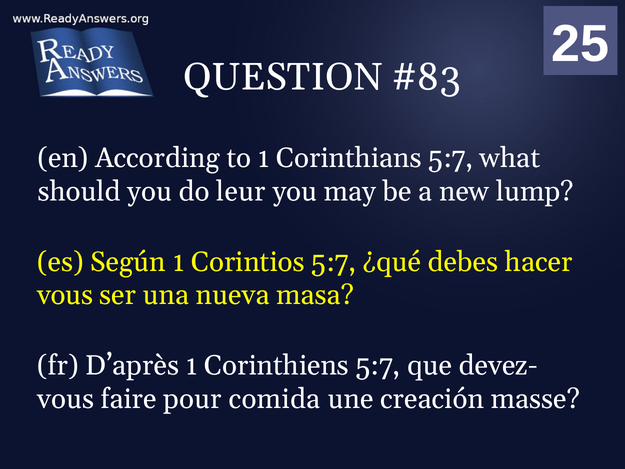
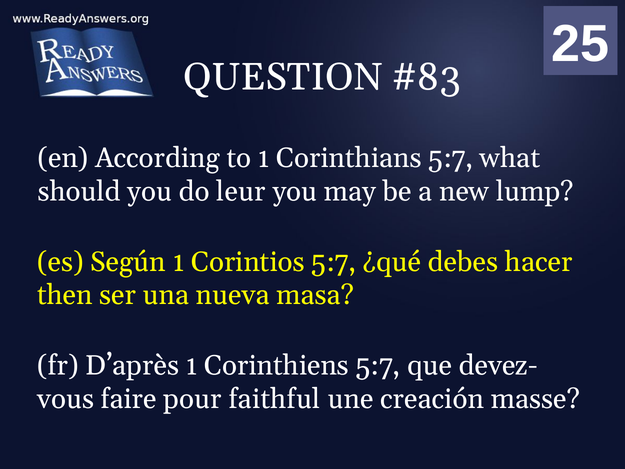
vous at (65, 295): vous -> then
comida: comida -> faithful
